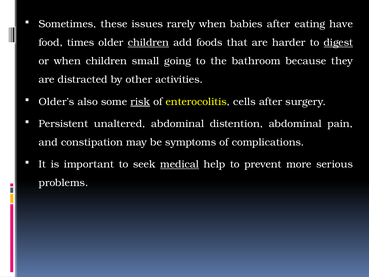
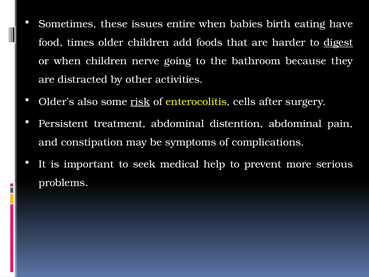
rarely: rarely -> entire
babies after: after -> birth
children at (148, 43) underline: present -> none
small: small -> nerve
unaltered: unaltered -> treatment
medical underline: present -> none
